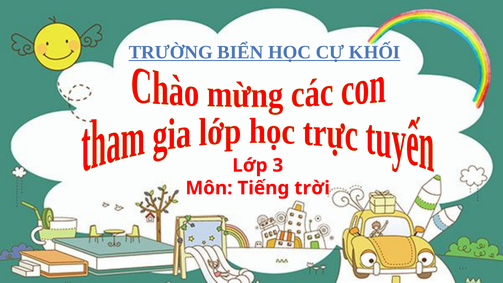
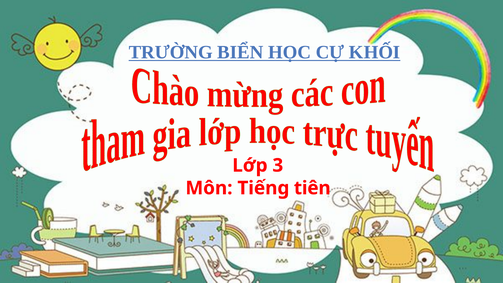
trời: trời -> tiên
